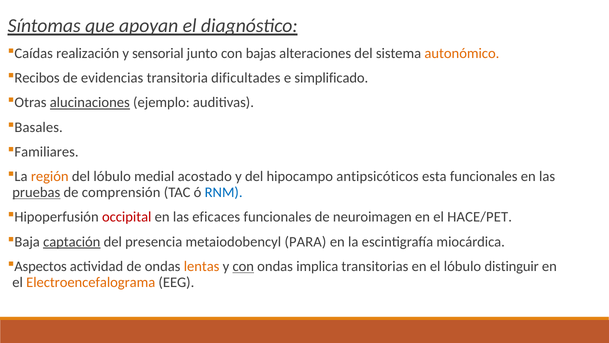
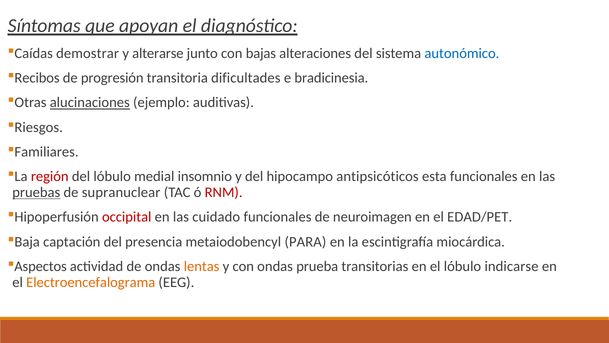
realización: realización -> demostrar
sensorial: sensorial -> alterarse
autonómico colour: orange -> blue
evidencias: evidencias -> progresión
simplificado: simplificado -> bradicinesia
Basales: Basales -> Riesgos
región colour: orange -> red
acostado: acostado -> insomnio
comprensión: comprensión -> supranuclear
RNM colour: blue -> red
eficaces: eficaces -> cuidado
HACE/PET: HACE/PET -> EDAD/PET
captación underline: present -> none
con at (243, 266) underline: present -> none
implica: implica -> prueba
distinguir: distinguir -> indicarse
